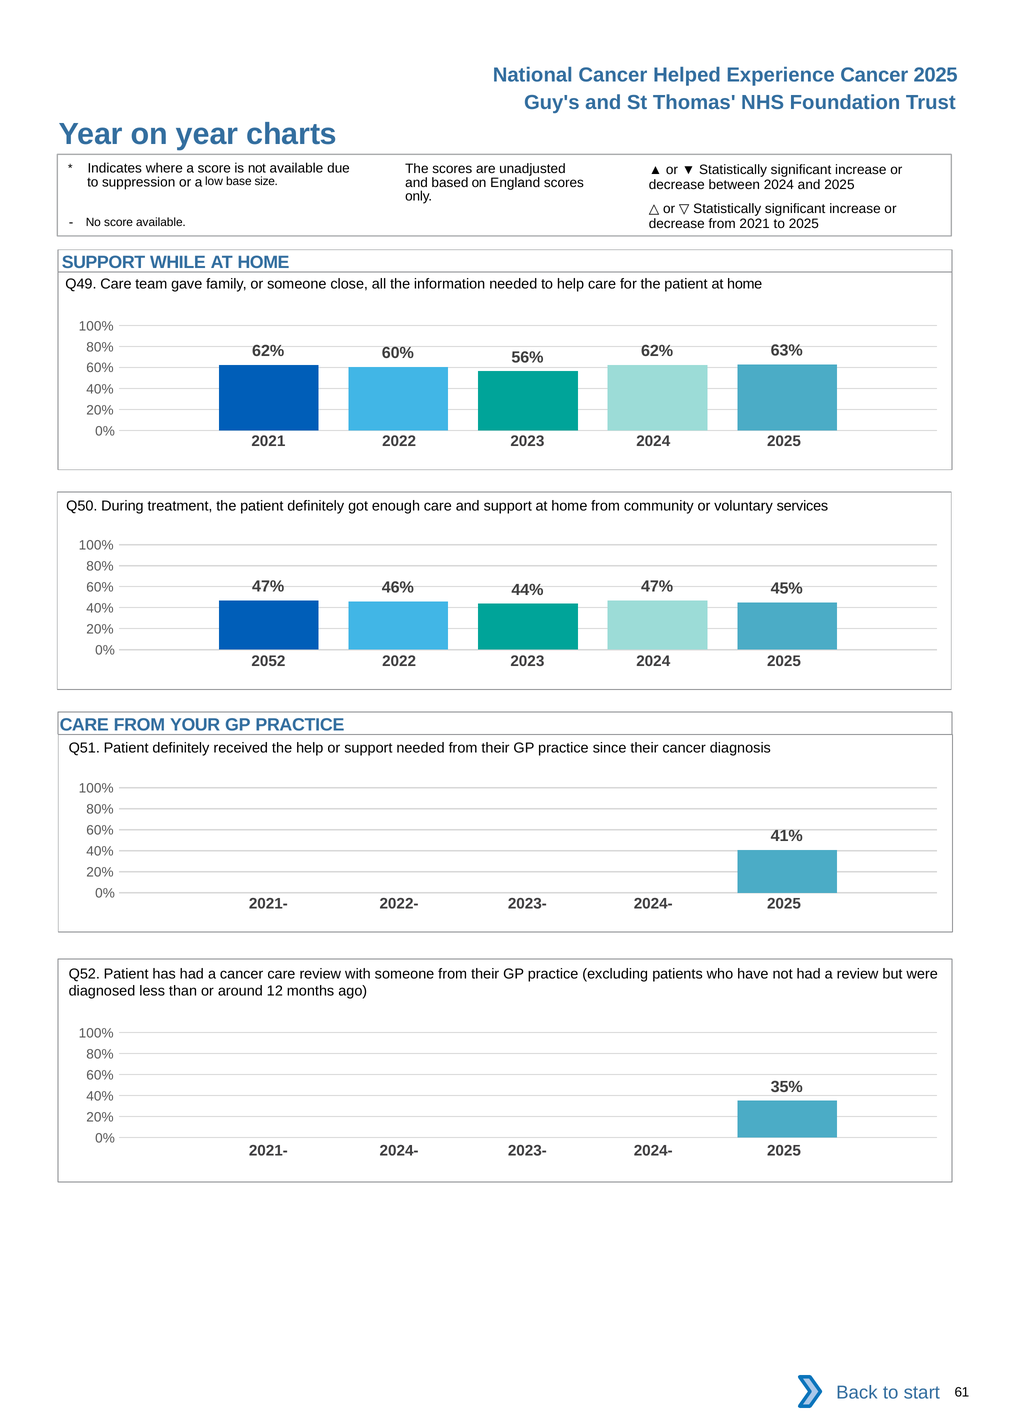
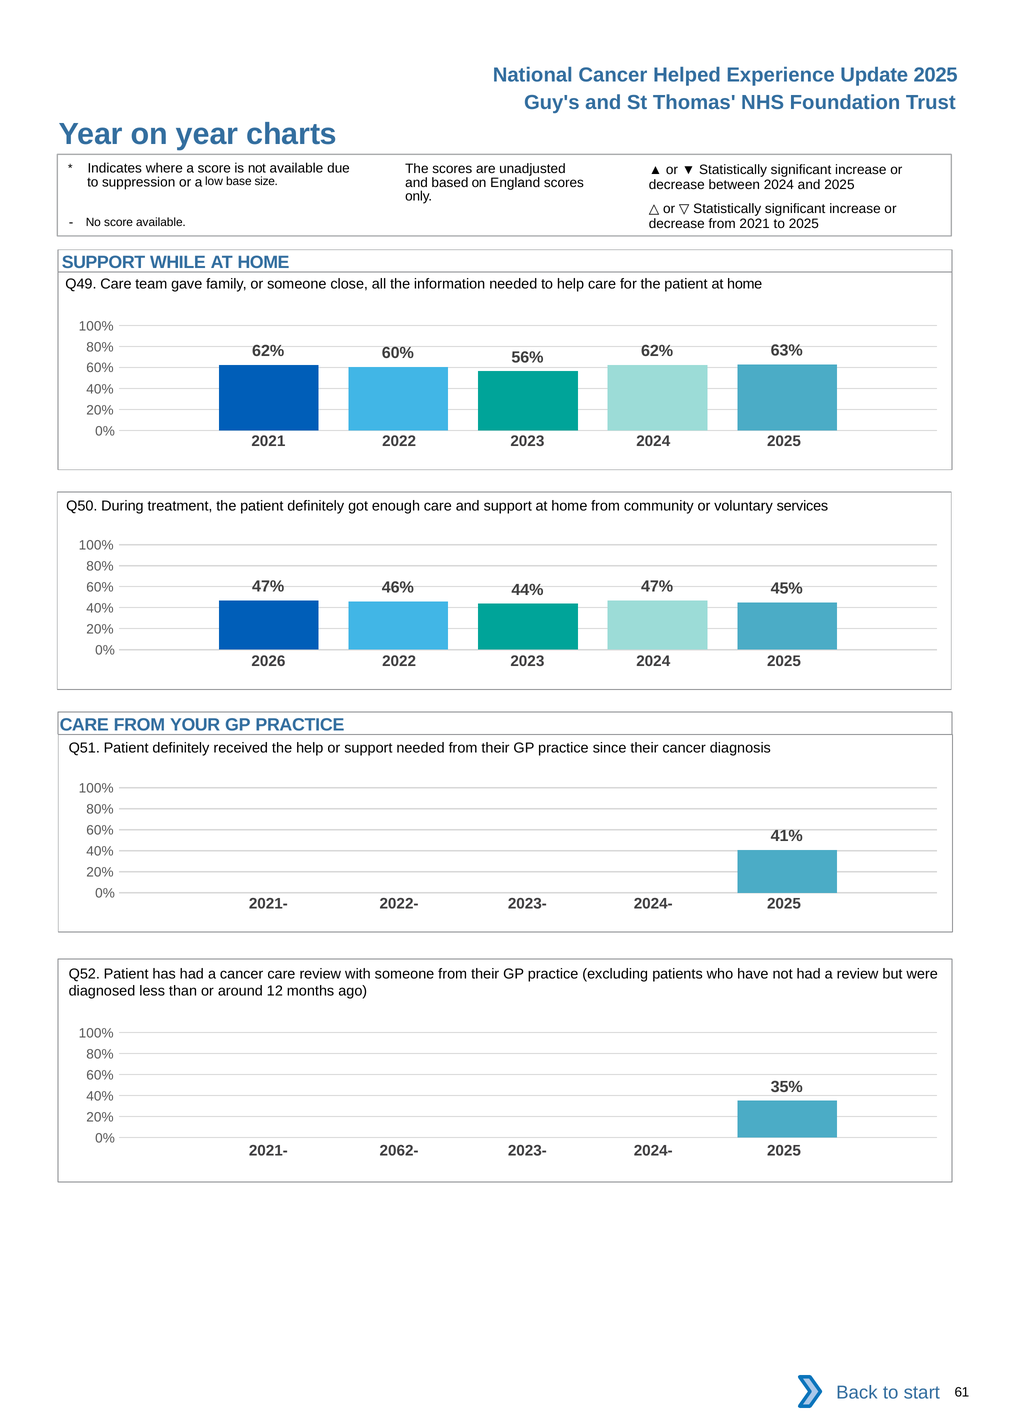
Experience Cancer: Cancer -> Update
2052: 2052 -> 2026
2021- 2024-: 2024- -> 2062-
